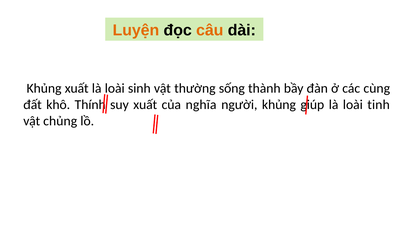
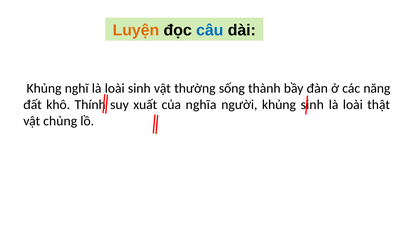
câu colour: orange -> blue
Khủng xuất: xuất -> nghĩ
cùng: cùng -> năng
khủng giúp: giúp -> sinh
tinh: tinh -> thật
